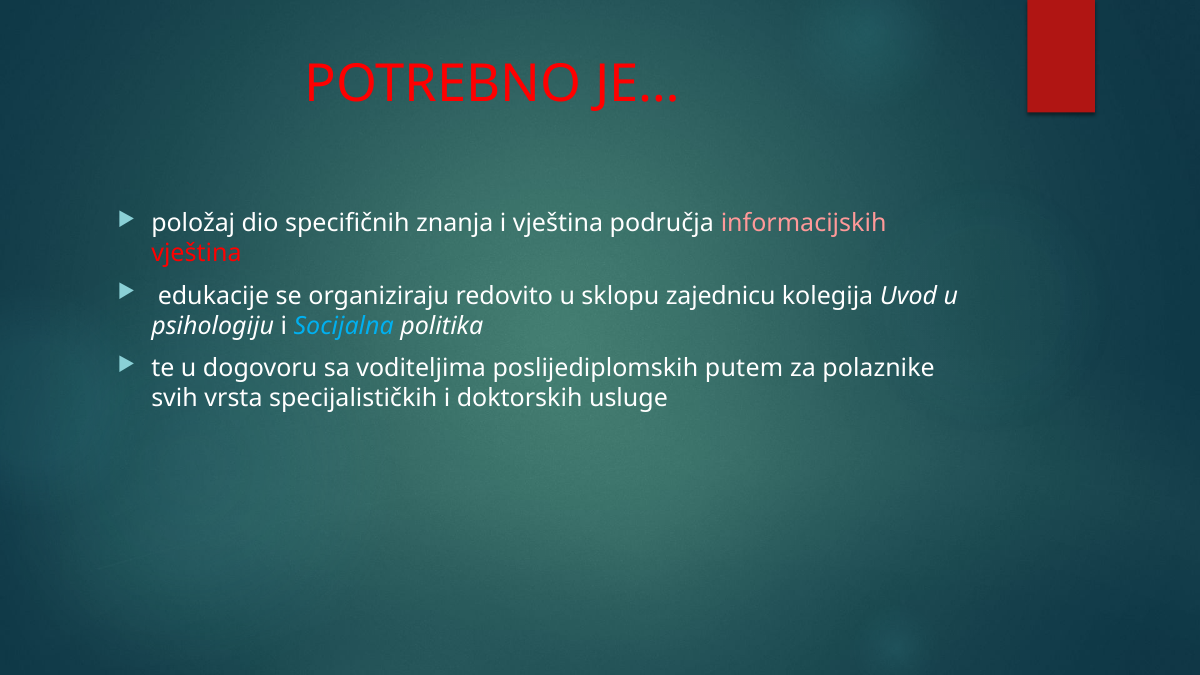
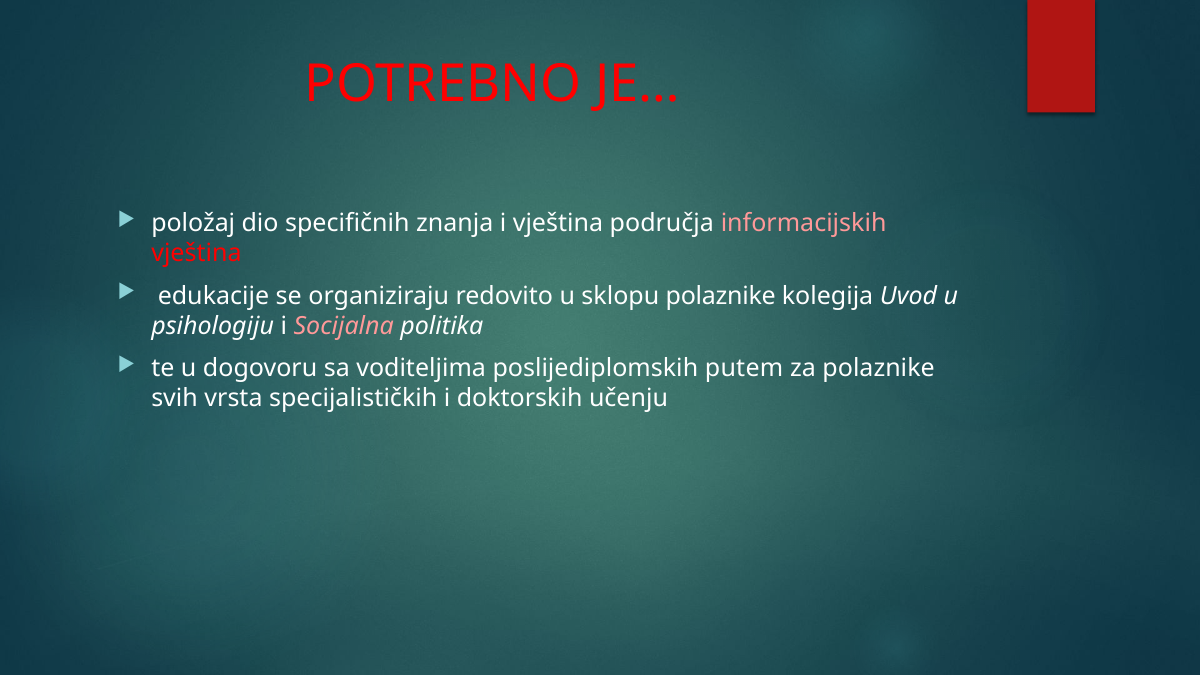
sklopu zajednicu: zajednicu -> polaznike
Socijalna colour: light blue -> pink
usluge: usluge -> učenju
